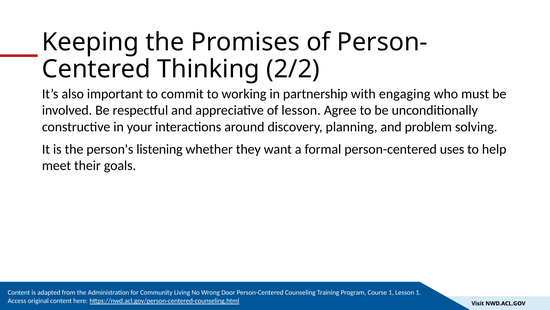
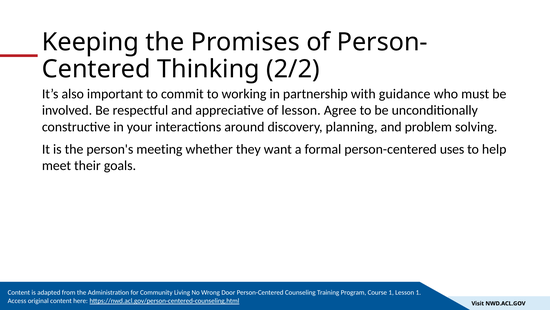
engaging: engaging -> guidance
listening: listening -> meeting
